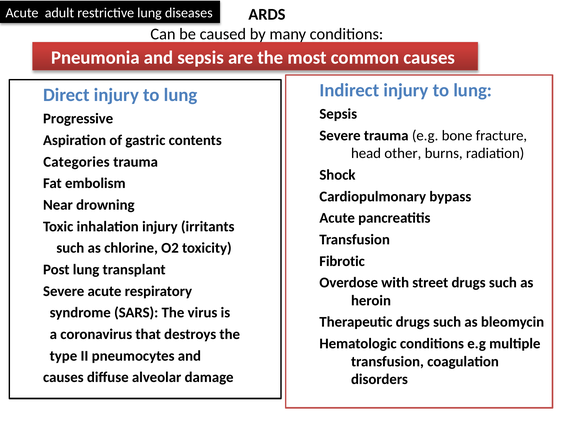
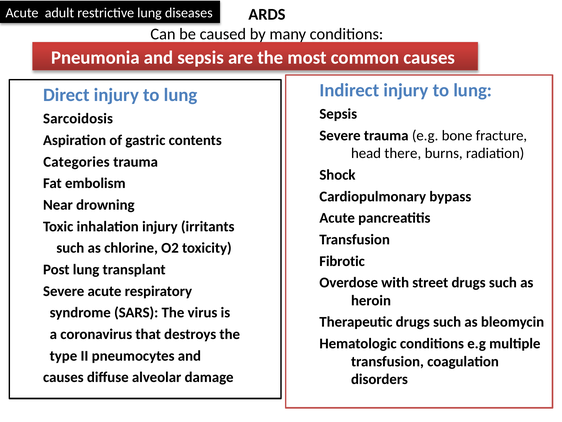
Progressive: Progressive -> Sarcoidosis
other: other -> there
